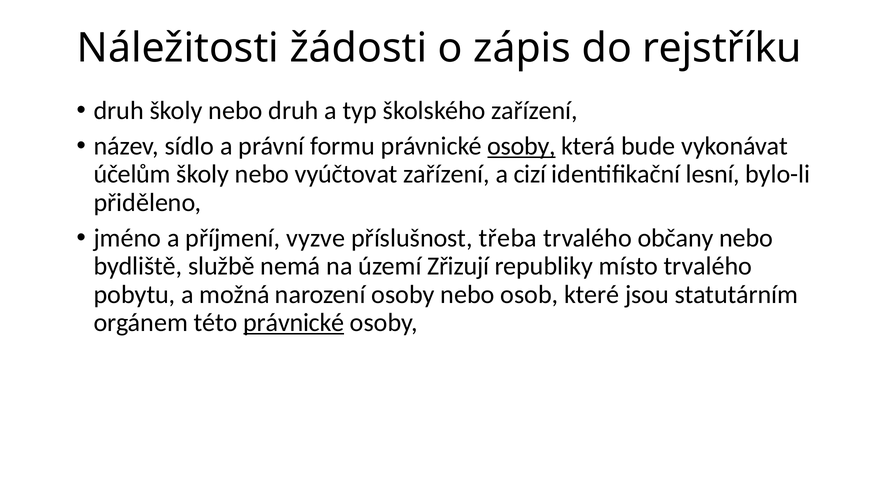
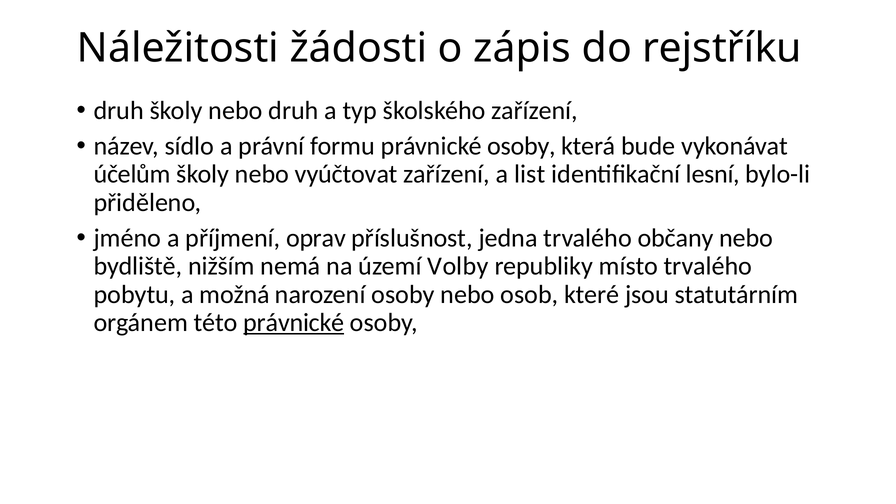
osoby at (522, 146) underline: present -> none
cizí: cizí -> list
vyzve: vyzve -> oprav
třeba: třeba -> jedna
službě: službě -> nižším
Zřizují: Zřizují -> Volby
